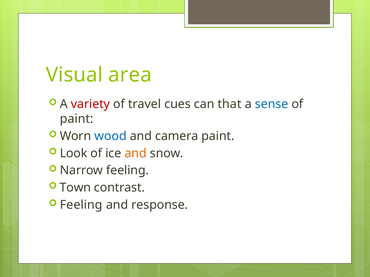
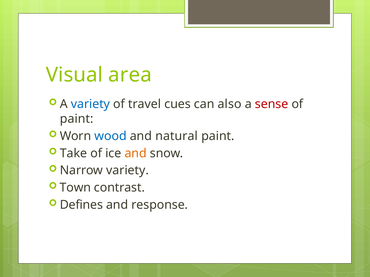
variety at (90, 104) colour: red -> blue
that: that -> also
sense colour: blue -> red
camera: camera -> natural
Look: Look -> Take
Narrow feeling: feeling -> variety
Feeling at (81, 205): Feeling -> Defines
